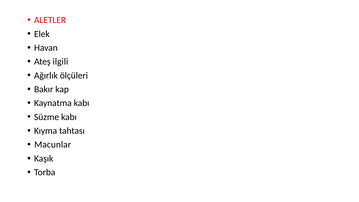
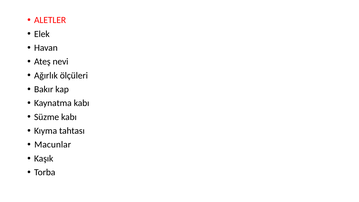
ilgili: ilgili -> nevi
